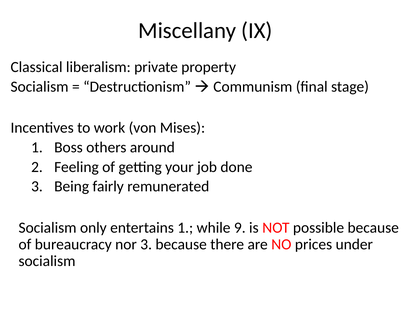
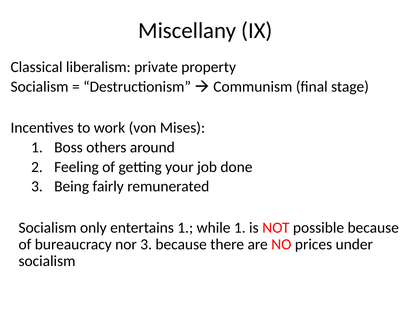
while 9: 9 -> 1
